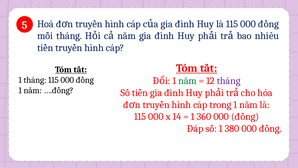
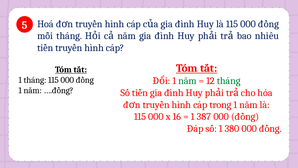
tháng at (229, 81) colour: purple -> green
14: 14 -> 16
360: 360 -> 387
